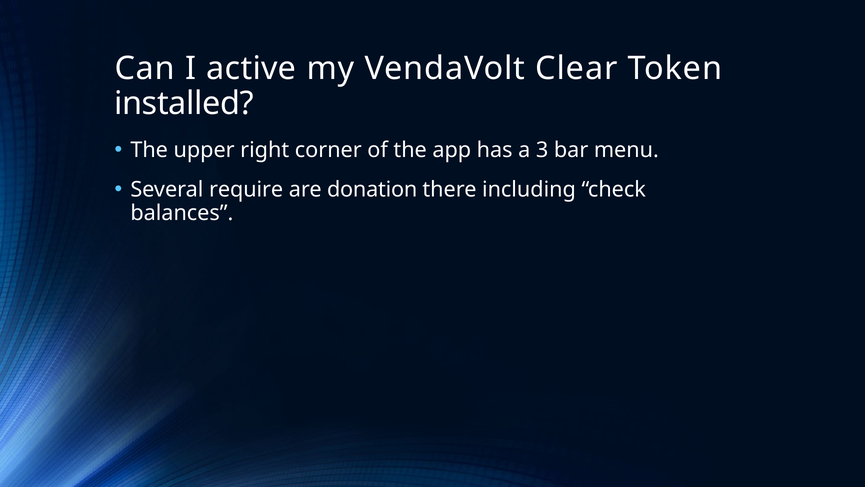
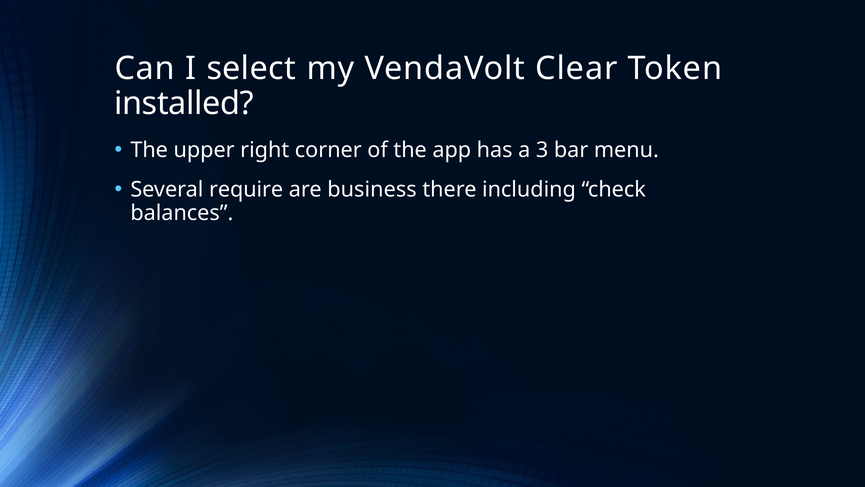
active: active -> select
donation: donation -> business
